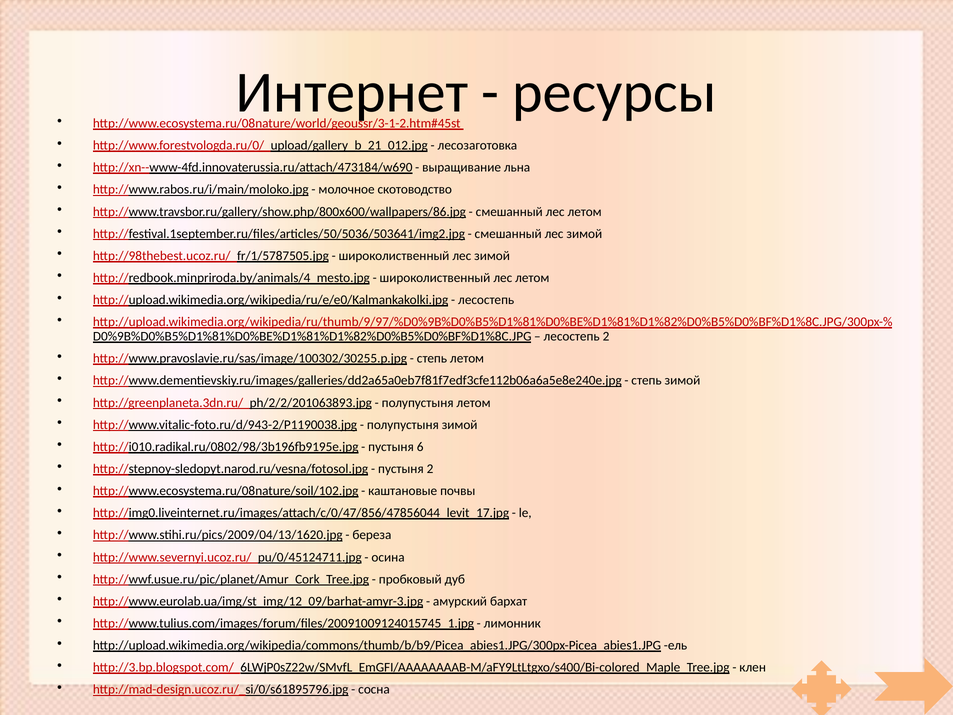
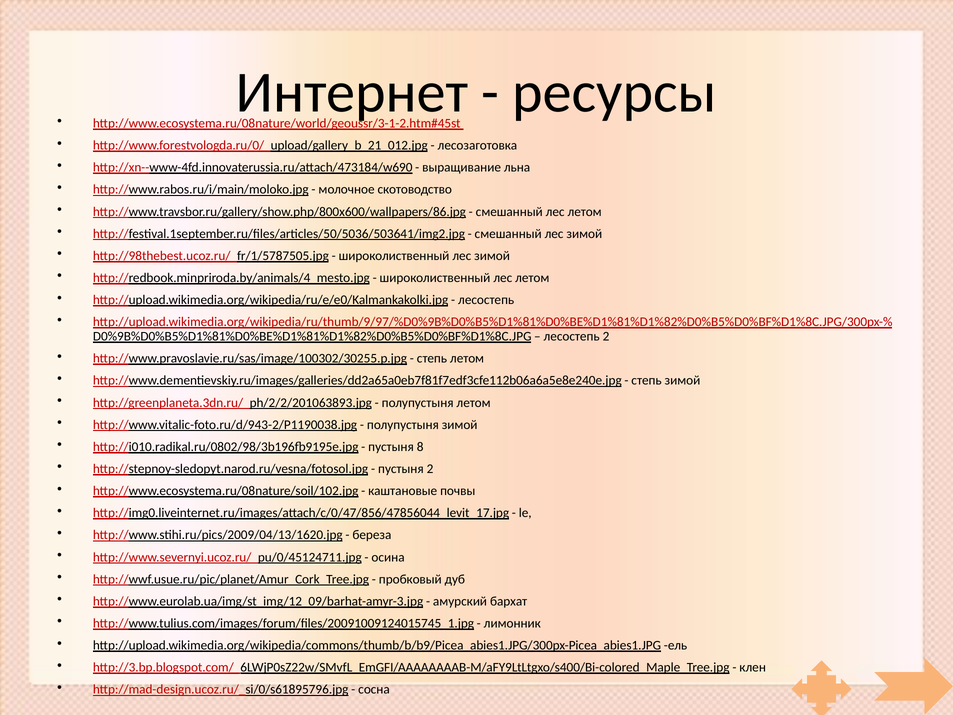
6: 6 -> 8
